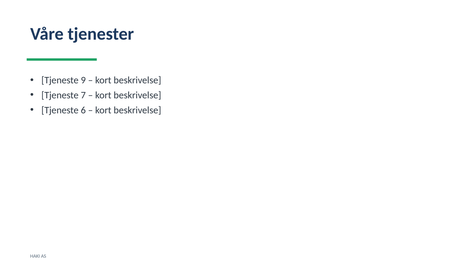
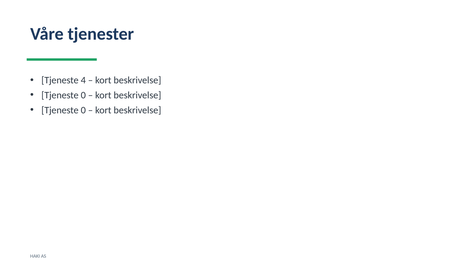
9: 9 -> 4
7 at (83, 95): 7 -> 0
6 at (83, 110): 6 -> 0
